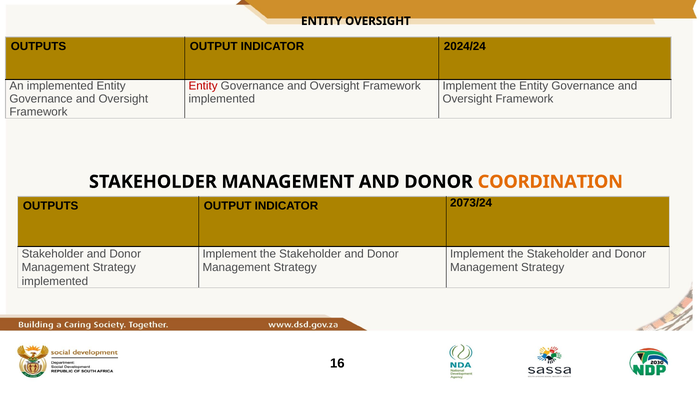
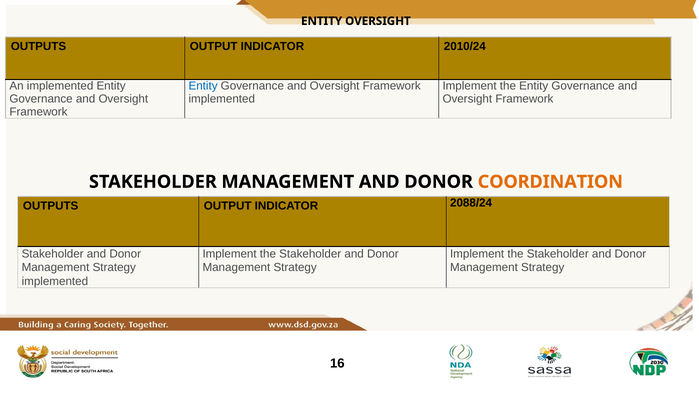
2024/24: 2024/24 -> 2010/24
Entity at (203, 86) colour: red -> blue
2073/24: 2073/24 -> 2088/24
